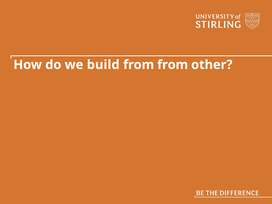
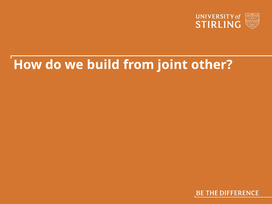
from from: from -> joint
